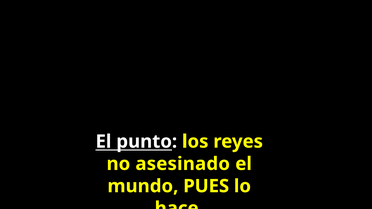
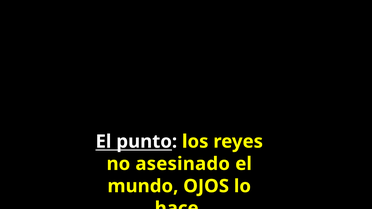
PUES: PUES -> OJOS
